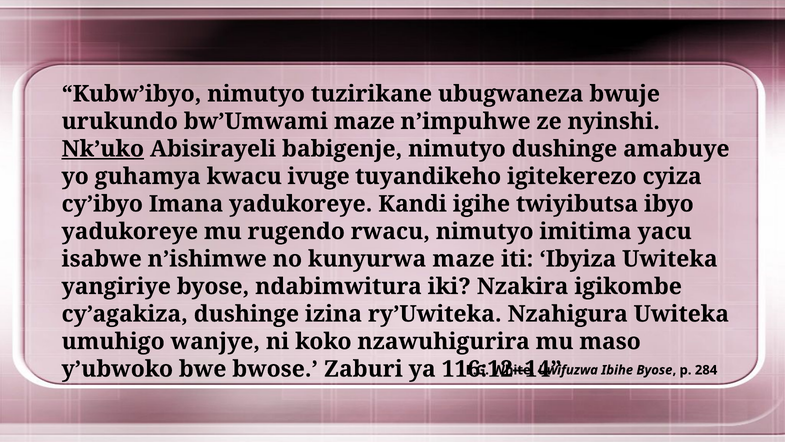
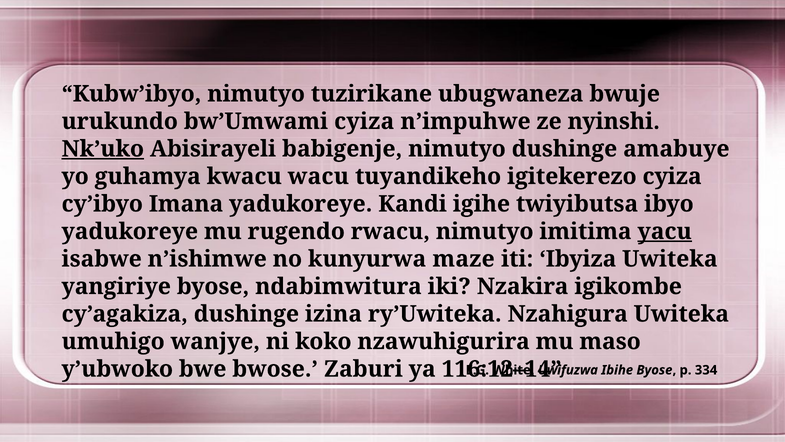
bw’Umwami maze: maze -> cyiza
ivuge: ivuge -> wacu
yacu underline: none -> present
284: 284 -> 334
